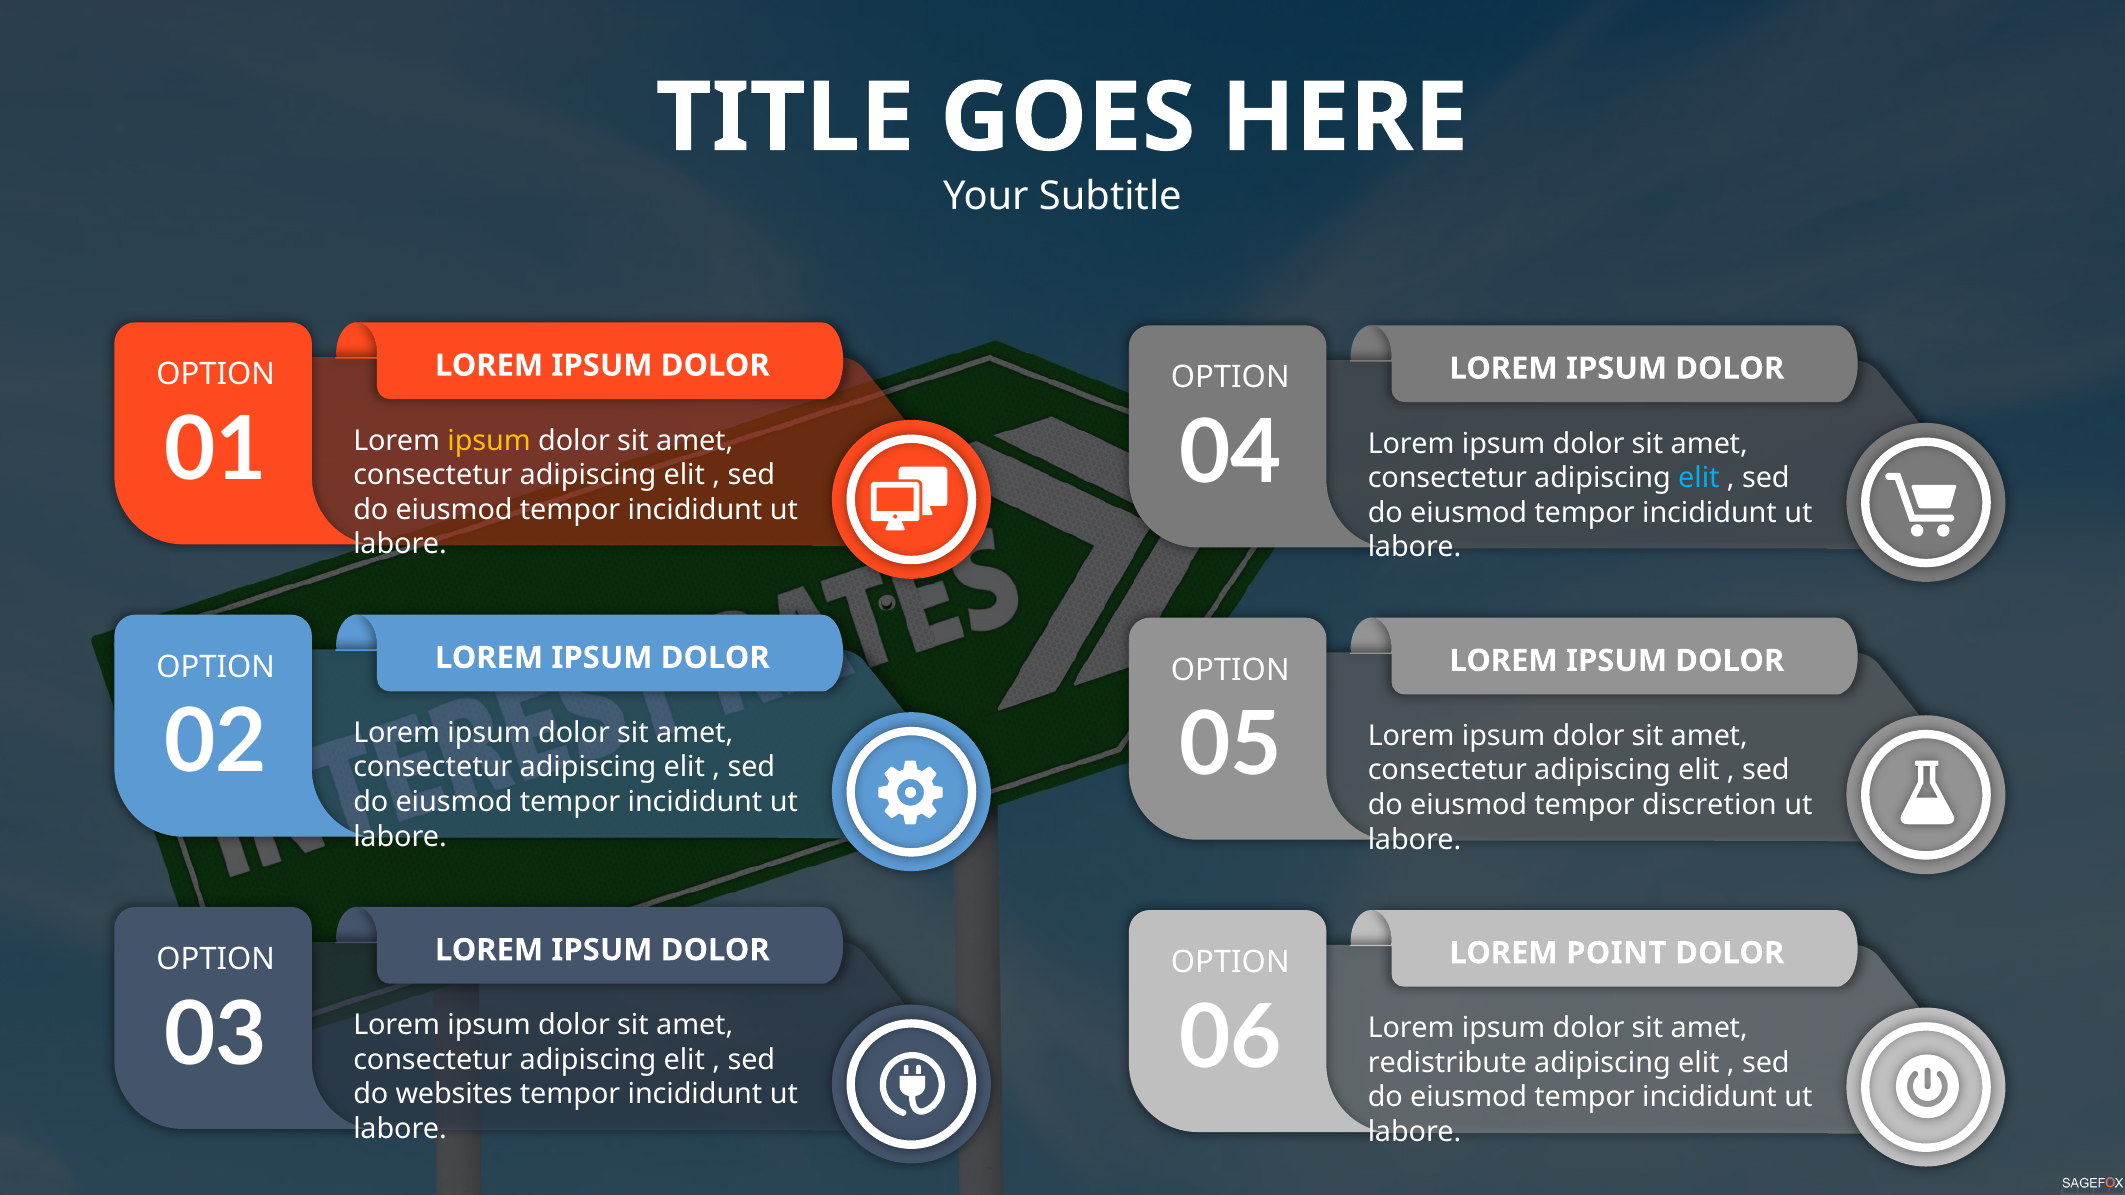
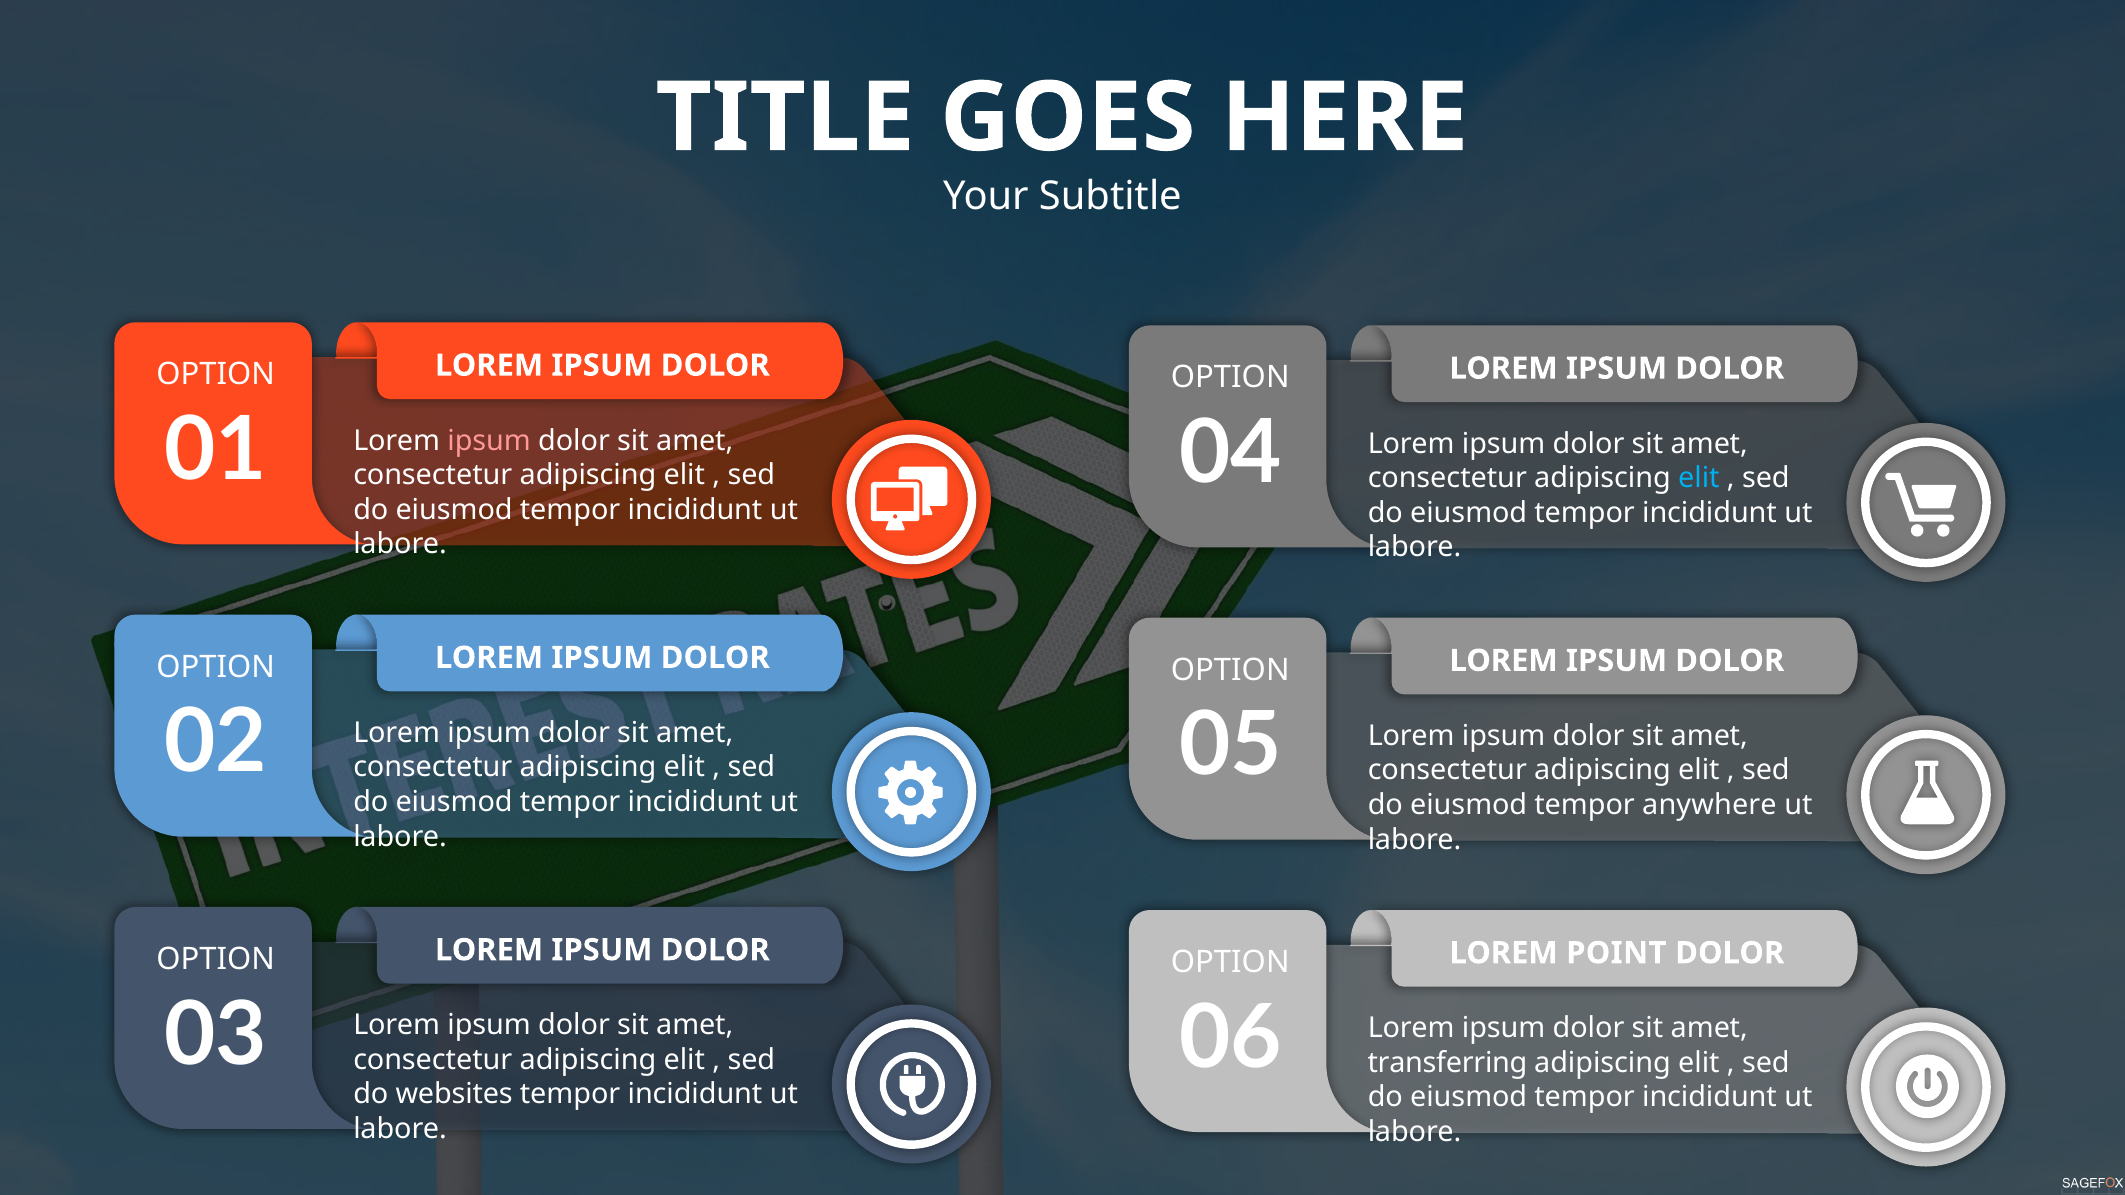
ipsum at (489, 441) colour: yellow -> pink
discretion: discretion -> anywhere
redistribute: redistribute -> transferring
